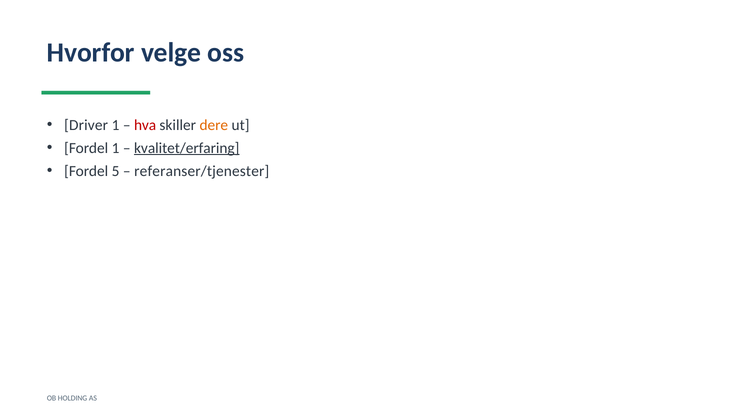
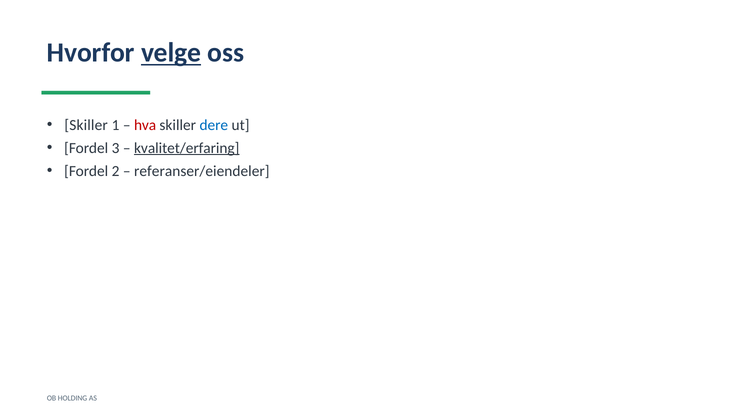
velge underline: none -> present
Driver at (86, 125): Driver -> Skiller
dere colour: orange -> blue
Fordel 1: 1 -> 3
5: 5 -> 2
referanser/tjenester: referanser/tjenester -> referanser/eiendeler
